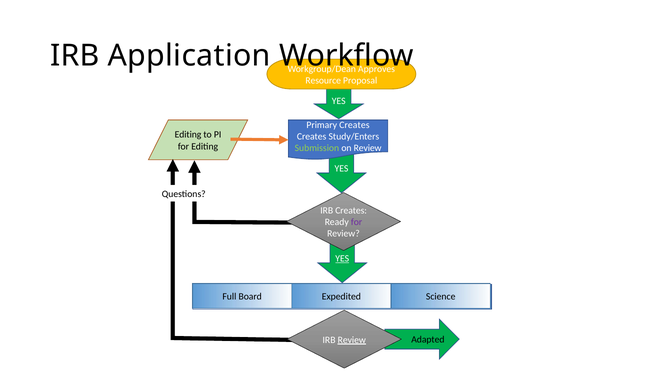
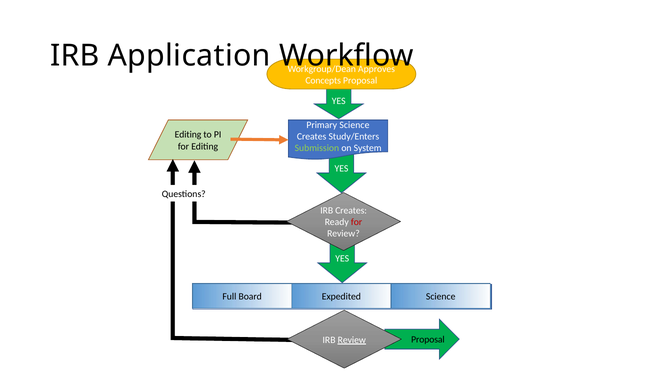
Resource: Resource -> Concepts
Primary Creates: Creates -> Science
on Review: Review -> System
for at (357, 222) colour: purple -> red
YES at (342, 258) underline: present -> none
Adapted at (428, 339): Adapted -> Proposal
